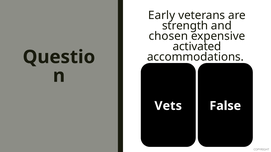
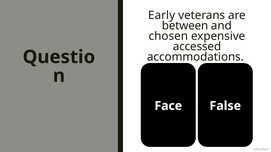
strength: strength -> between
activated: activated -> accessed
Vets: Vets -> Face
